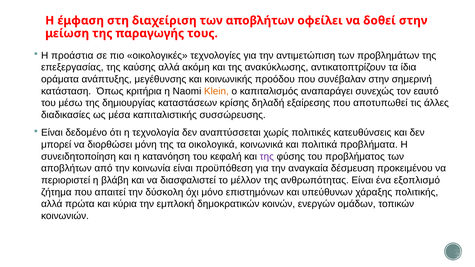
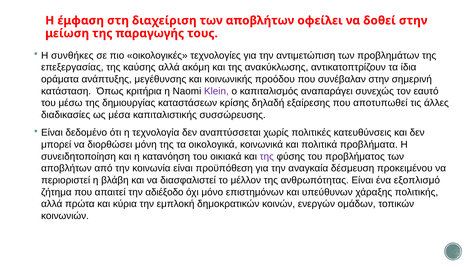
προάστια: προάστια -> συνθήκες
Klein colour: orange -> purple
κεφαλή: κεφαλή -> οικιακά
δύσκολη: δύσκολη -> αδιέξοδο
